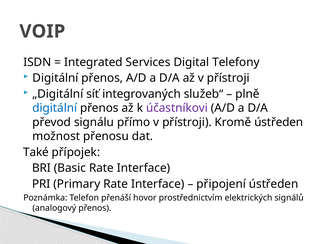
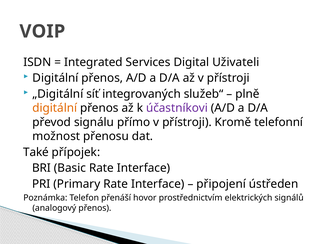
Telefony: Telefony -> Uživateli
digitální at (55, 108) colour: blue -> orange
Kromě ústředen: ústředen -> telefonní
